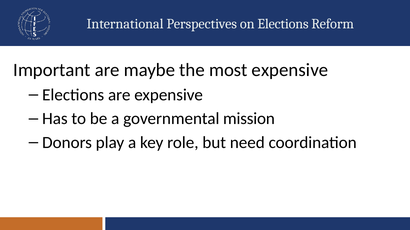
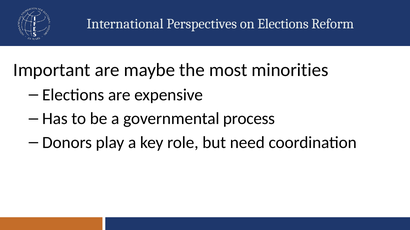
most expensive: expensive -> minorities
mission: mission -> process
